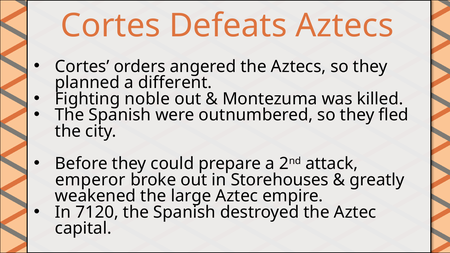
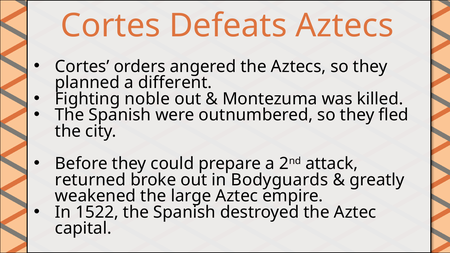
emperor: emperor -> returned
Storehouses: Storehouses -> Bodyguards
7120: 7120 -> 1522
